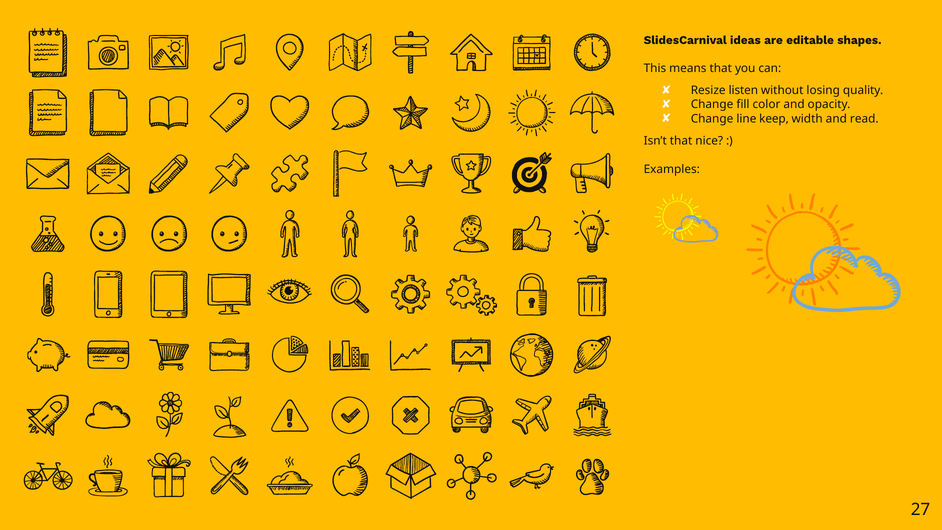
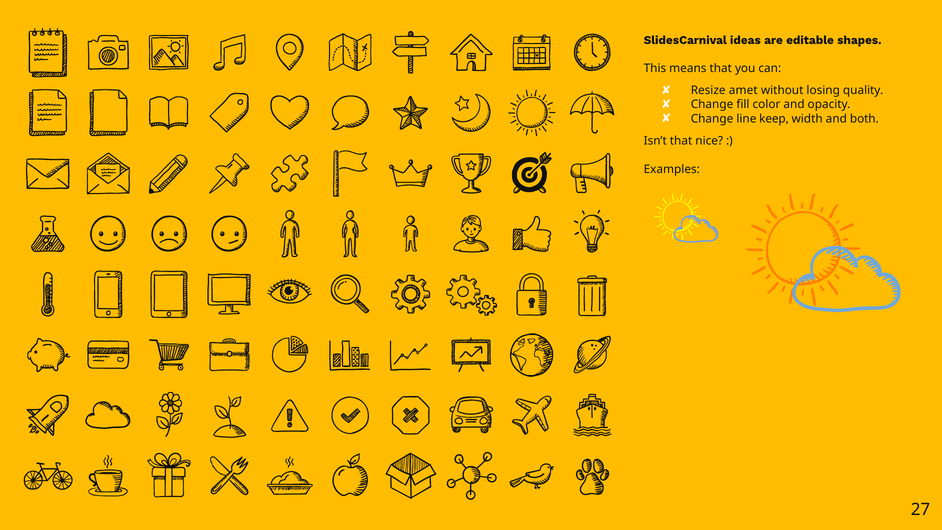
listen: listen -> amet
read: read -> both
